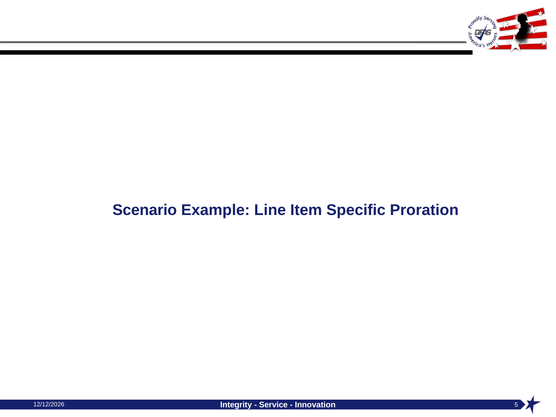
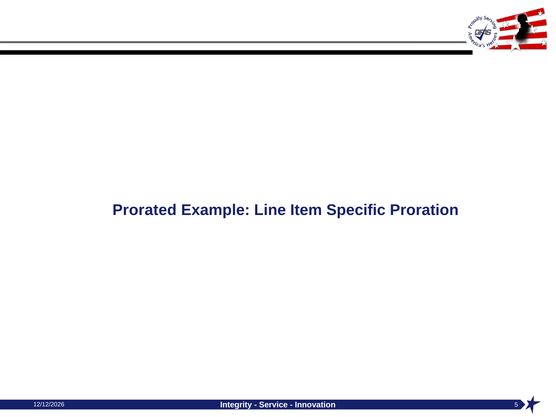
Scenario: Scenario -> Prorated
